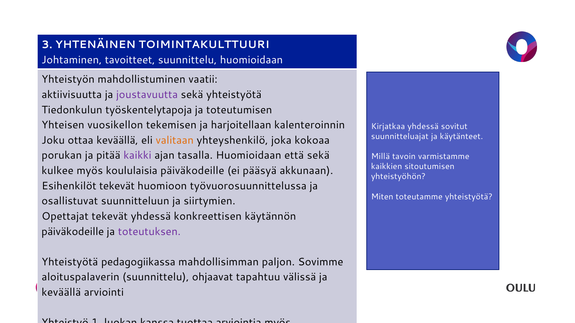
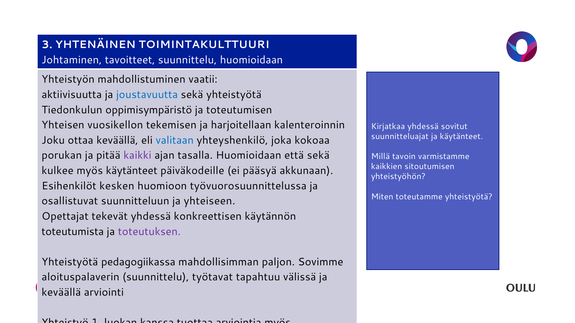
joustavuutta colour: purple -> blue
työskentelytapoja: työskentelytapoja -> oppimisympäristö
valitaan colour: orange -> blue
myös koululaisia: koululaisia -> käytänteet
Esihenkilöt tekevät: tekevät -> kesken
siirtymien: siirtymien -> yhteiseen
päiväkodeille at (73, 232): päiväkodeille -> toteutumista
ohjaavat: ohjaavat -> työtavat
